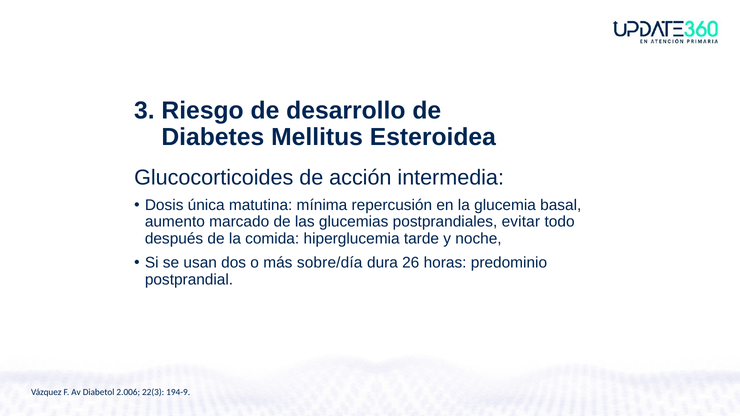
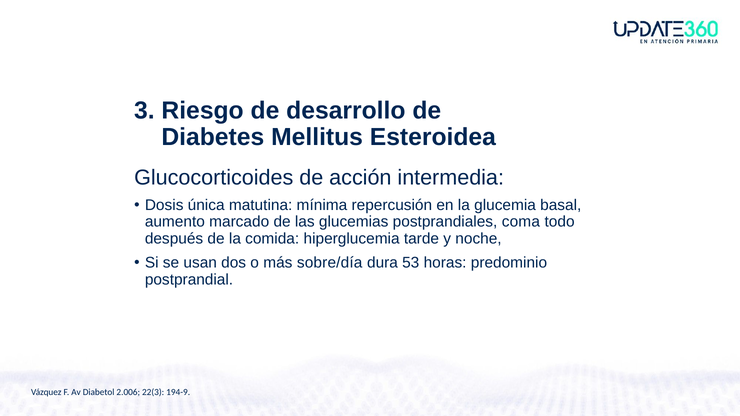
evitar: evitar -> coma
26: 26 -> 53
